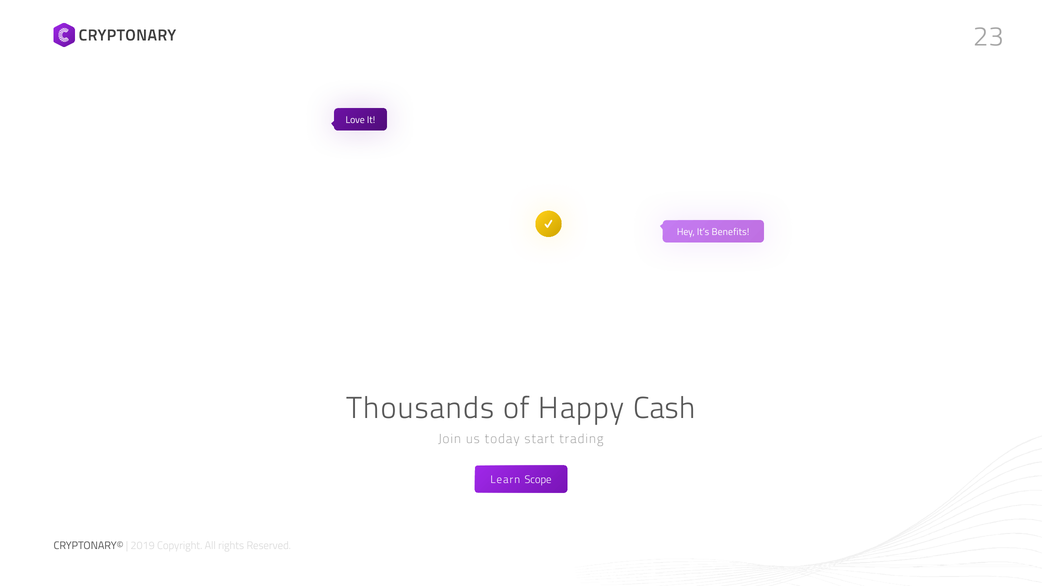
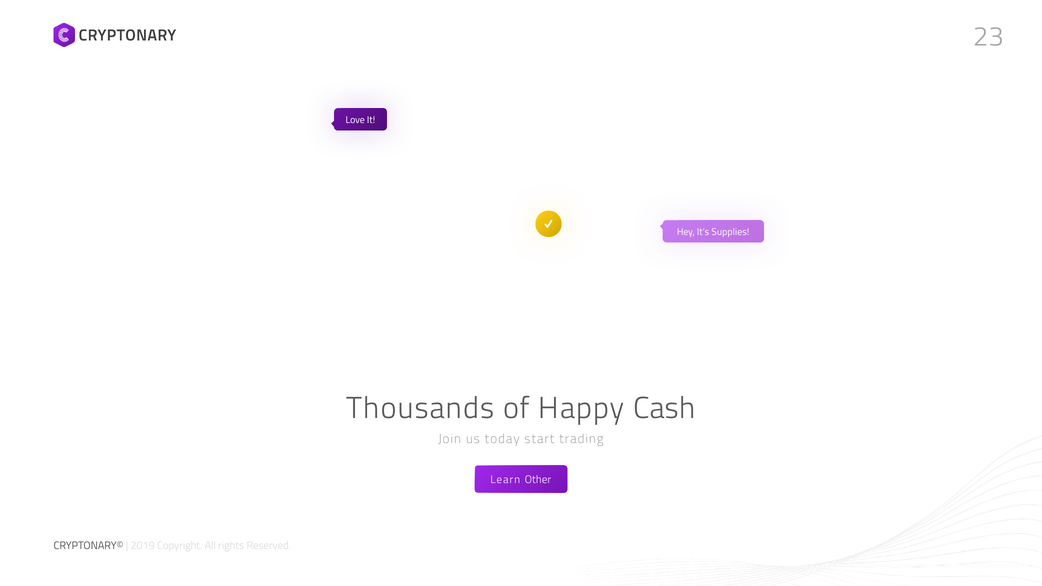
Benefits: Benefits -> Supplies
Scope: Scope -> Other
